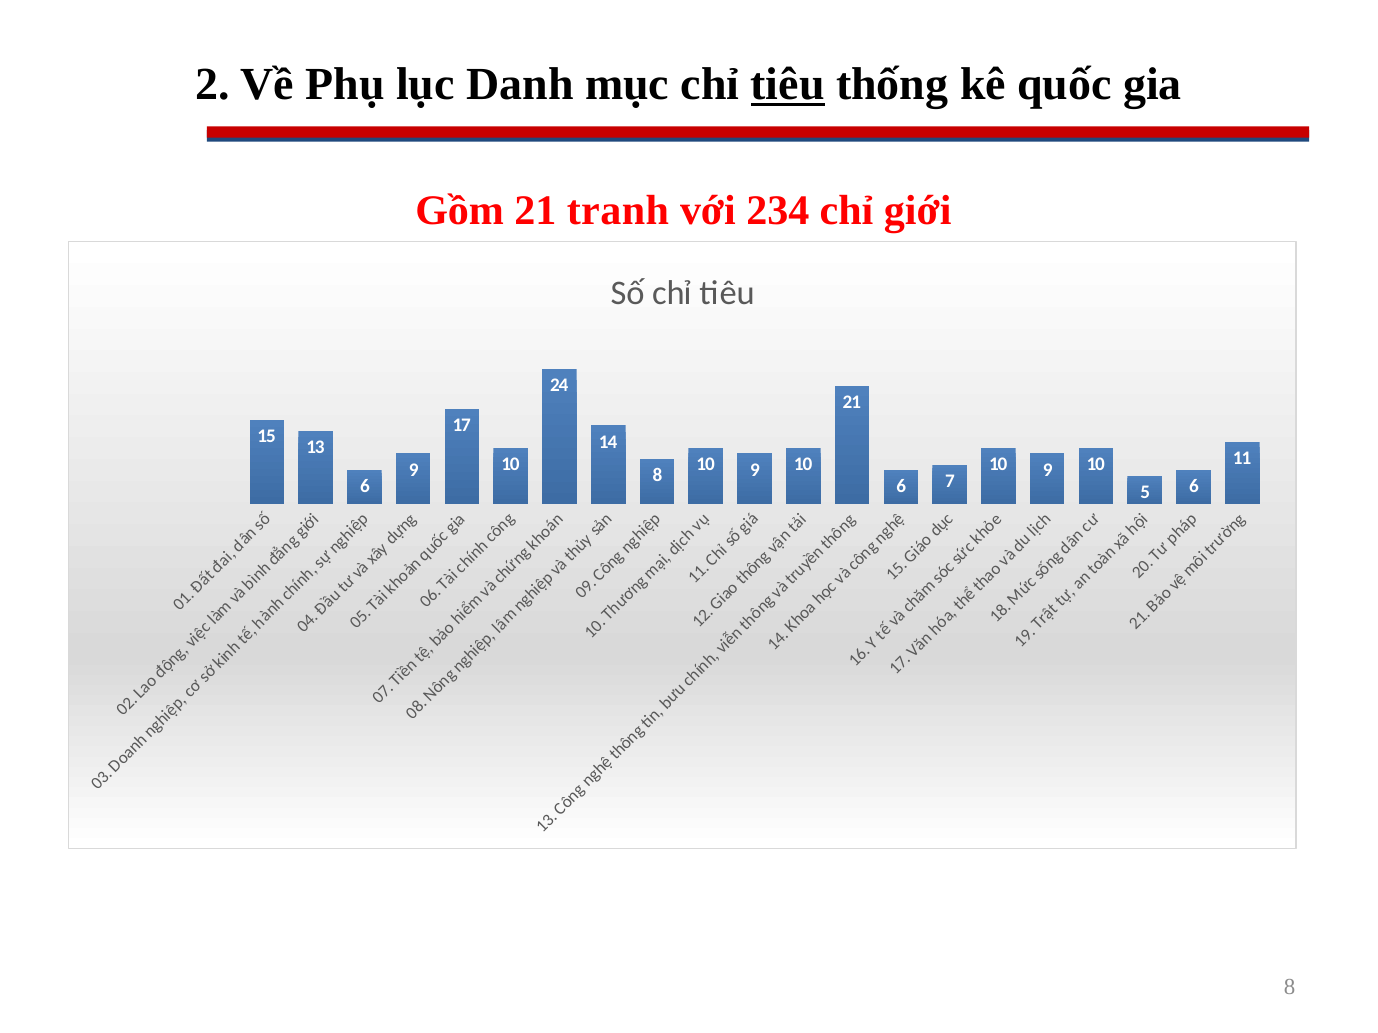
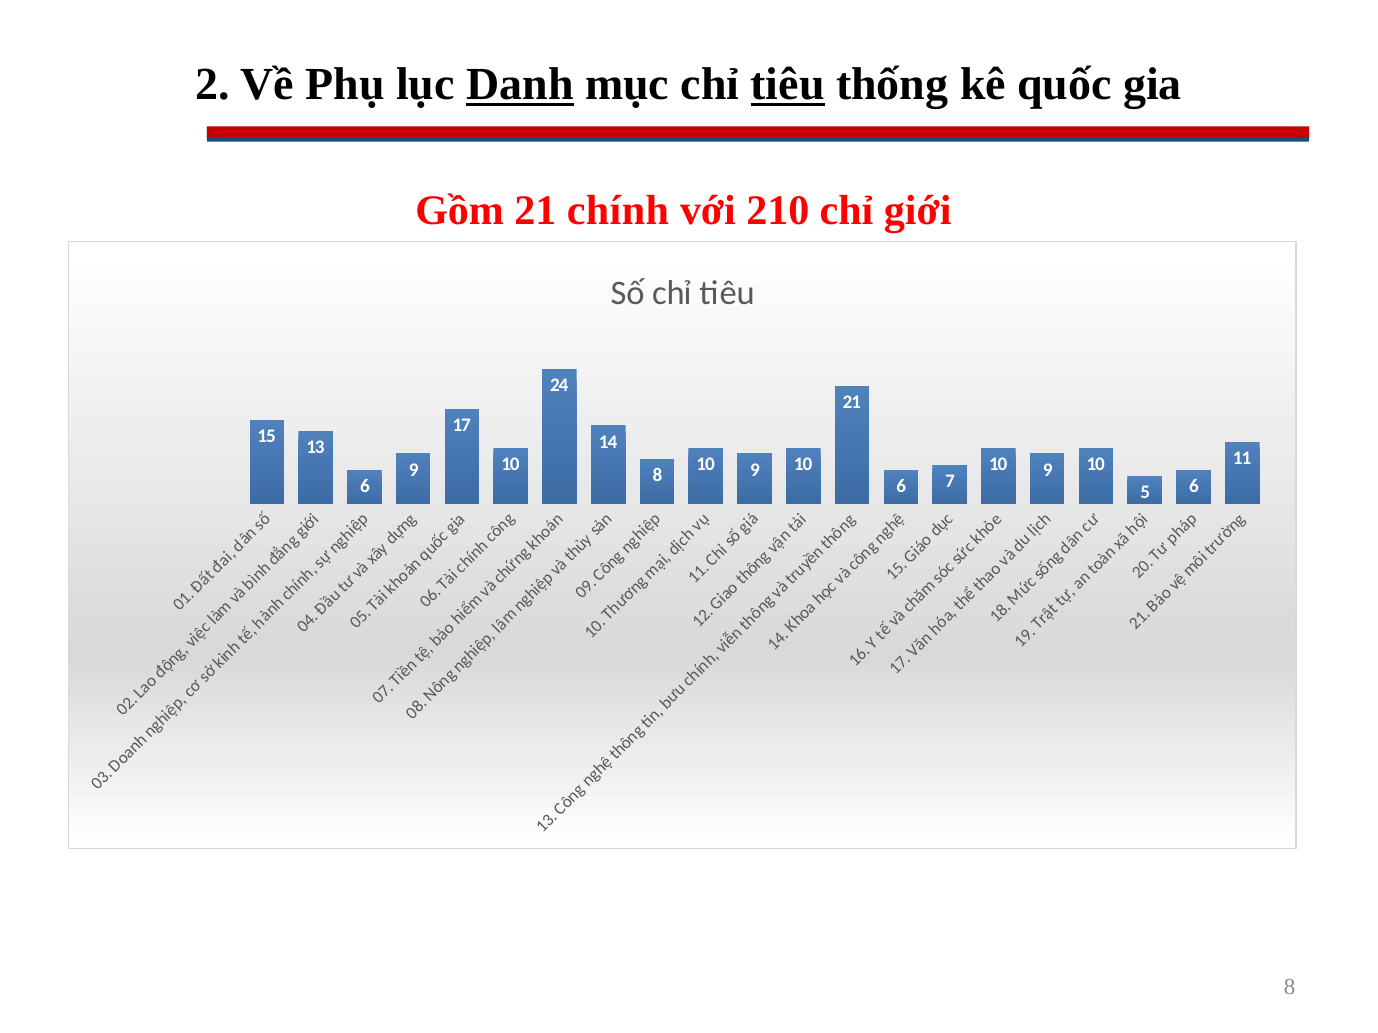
Danh underline: none -> present
tranh: tranh -> chính
234: 234 -> 210
